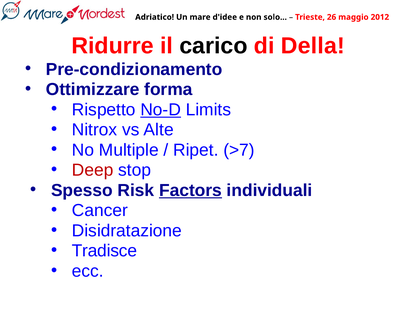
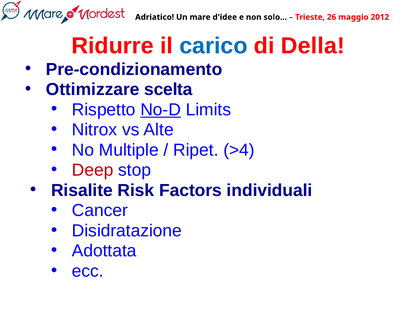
carico colour: black -> blue
forma: forma -> scelta
>7: >7 -> >4
Spesso: Spesso -> Risalite
Factors underline: present -> none
Tradisce: Tradisce -> Adottata
